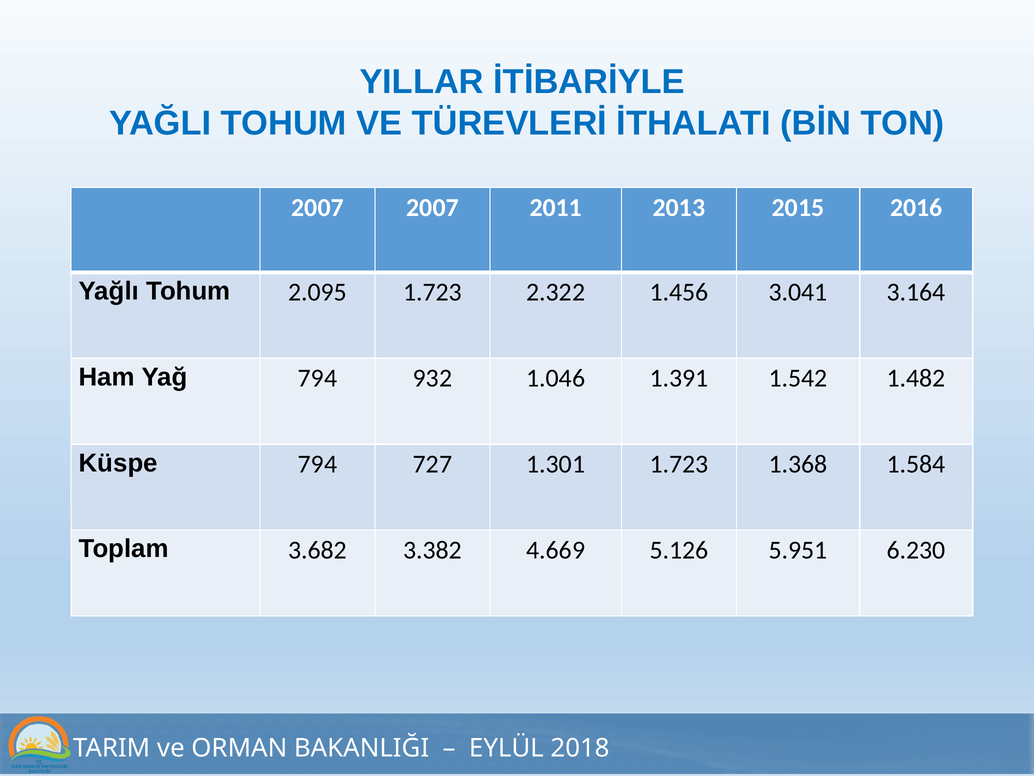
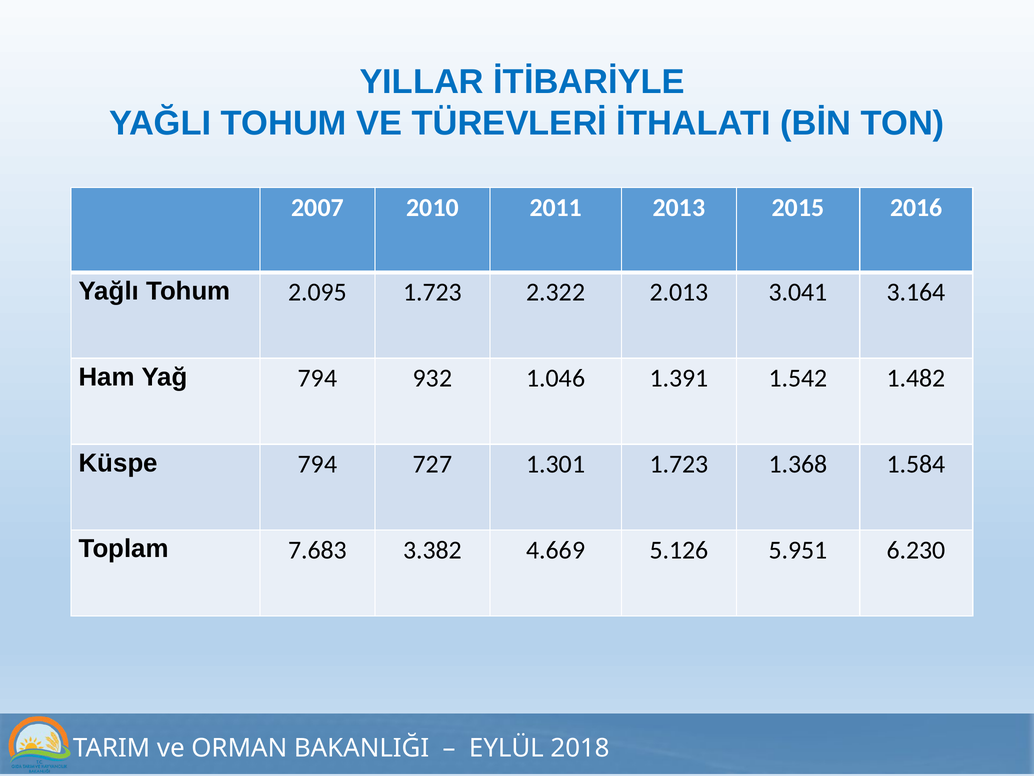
2007 2007: 2007 -> 2010
1.456: 1.456 -> 2.013
3.682: 3.682 -> 7.683
